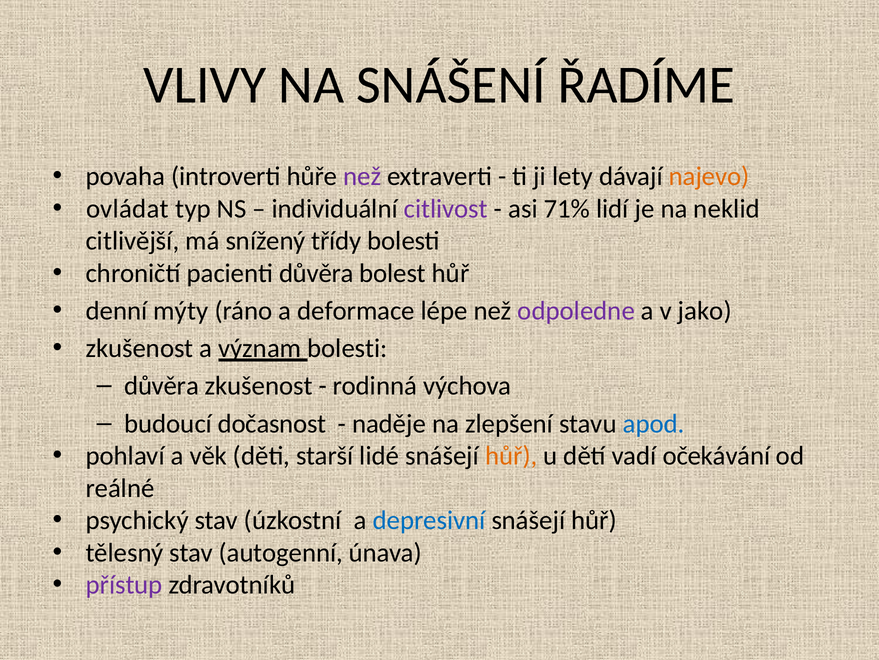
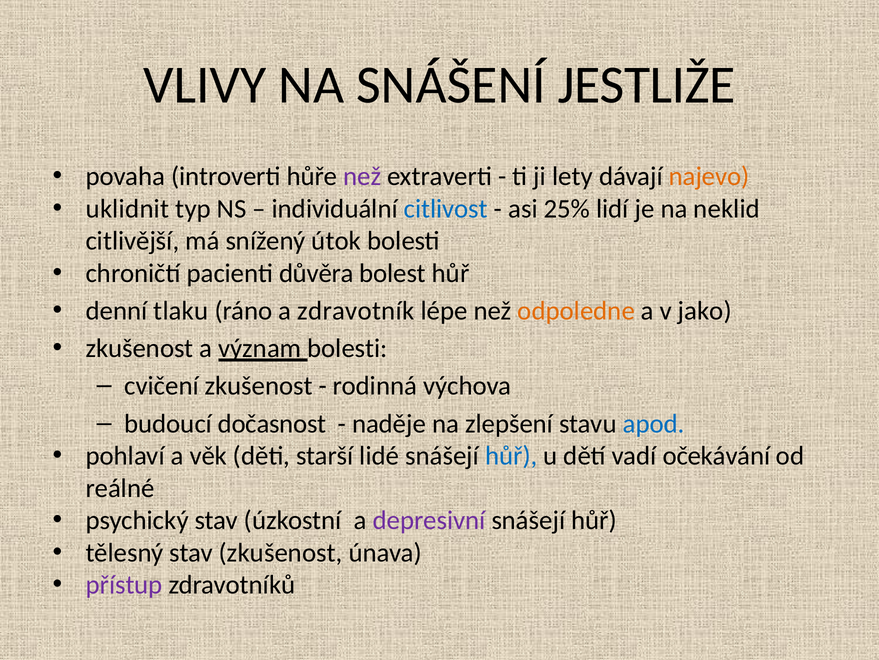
ŘADÍME: ŘADÍME -> JESTLIŽE
ovládat: ovládat -> uklidnit
citlivost colour: purple -> blue
71%: 71% -> 25%
třídy: třídy -> útok
mýty: mýty -> tlaku
deformace: deformace -> zdravotník
odpoledne colour: purple -> orange
důvěra at (162, 386): důvěra -> cvičení
hůř at (511, 455) colour: orange -> blue
depresivní colour: blue -> purple
stav autogenní: autogenní -> zkušenost
